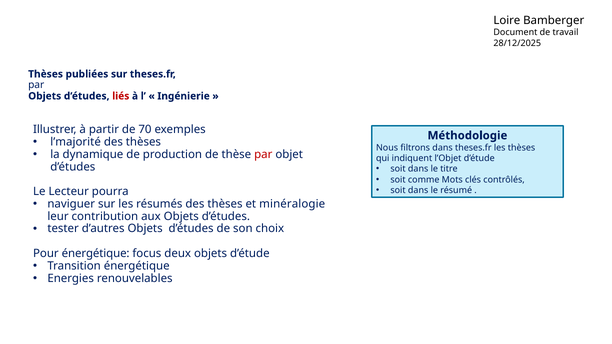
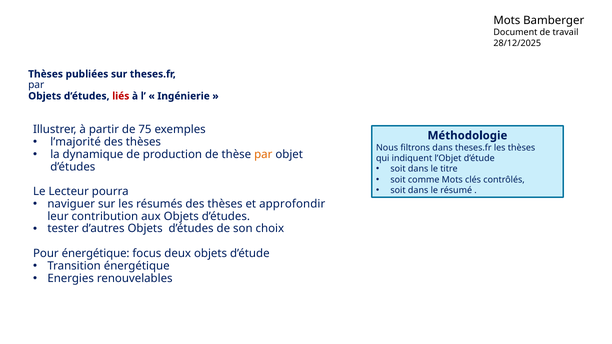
Loire at (507, 20): Loire -> Mots
70: 70 -> 75
par at (263, 154) colour: red -> orange
minéralogie: minéralogie -> approfondir
